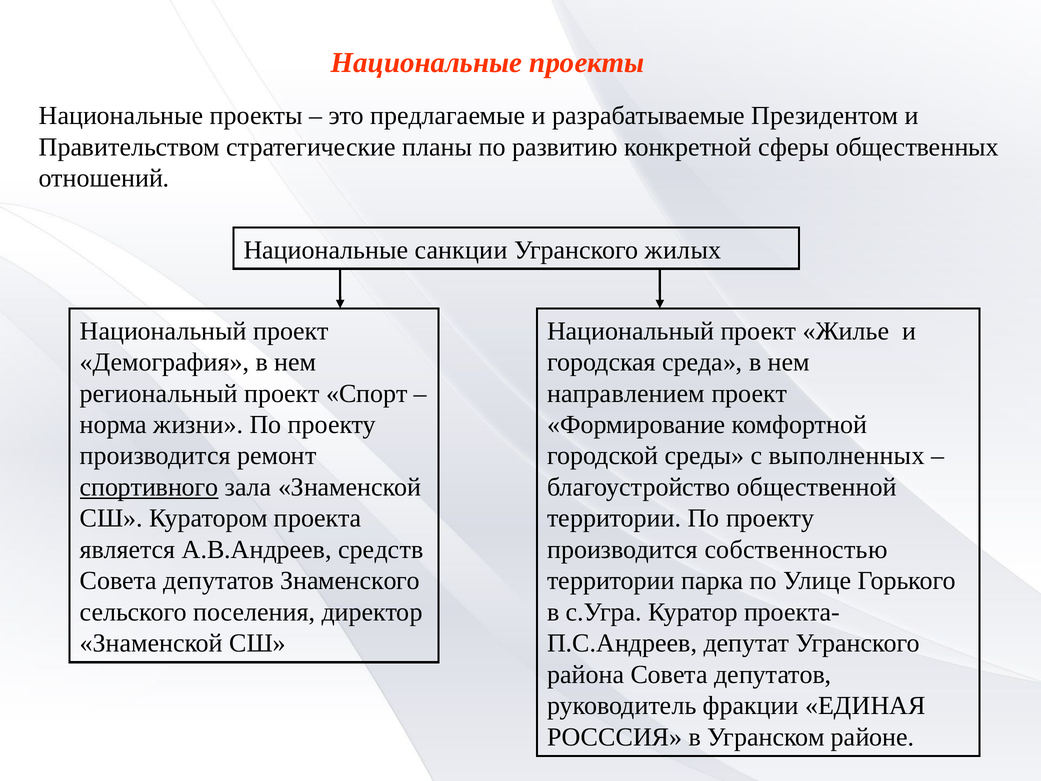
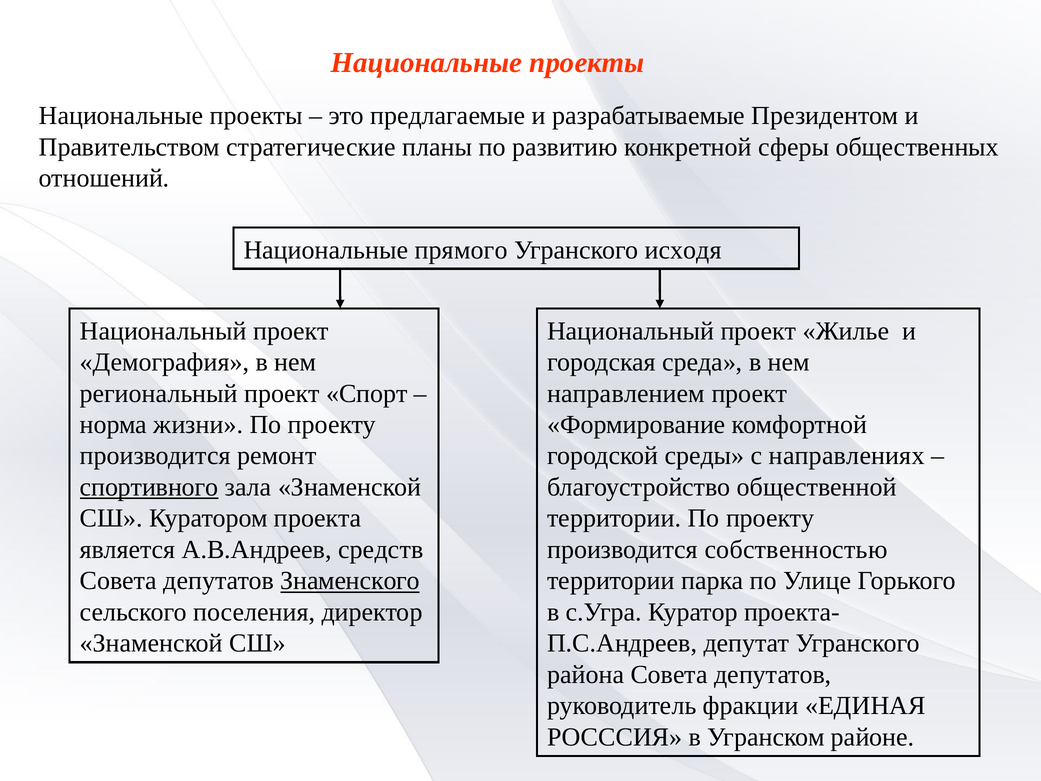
санкции: санкции -> прямого
жилых: жилых -> исходя
выполненных: выполненных -> направлениях
Знаменского underline: none -> present
